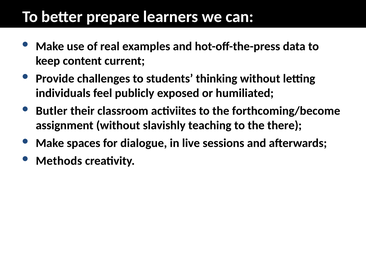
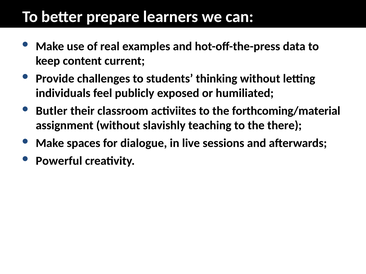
forthcoming/become: forthcoming/become -> forthcoming/material
Methods: Methods -> Powerful
